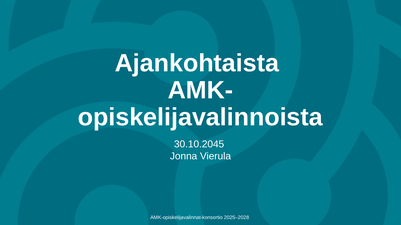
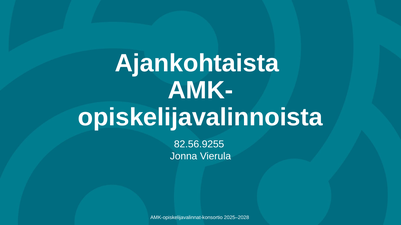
30.10.2045: 30.10.2045 -> 82.56.9255
